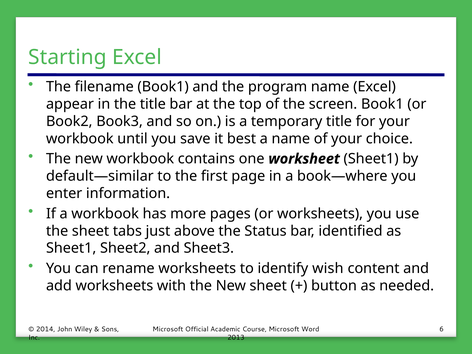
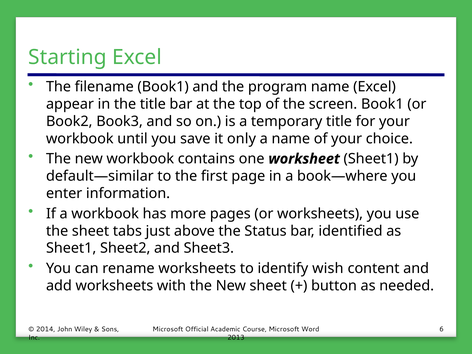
best: best -> only
